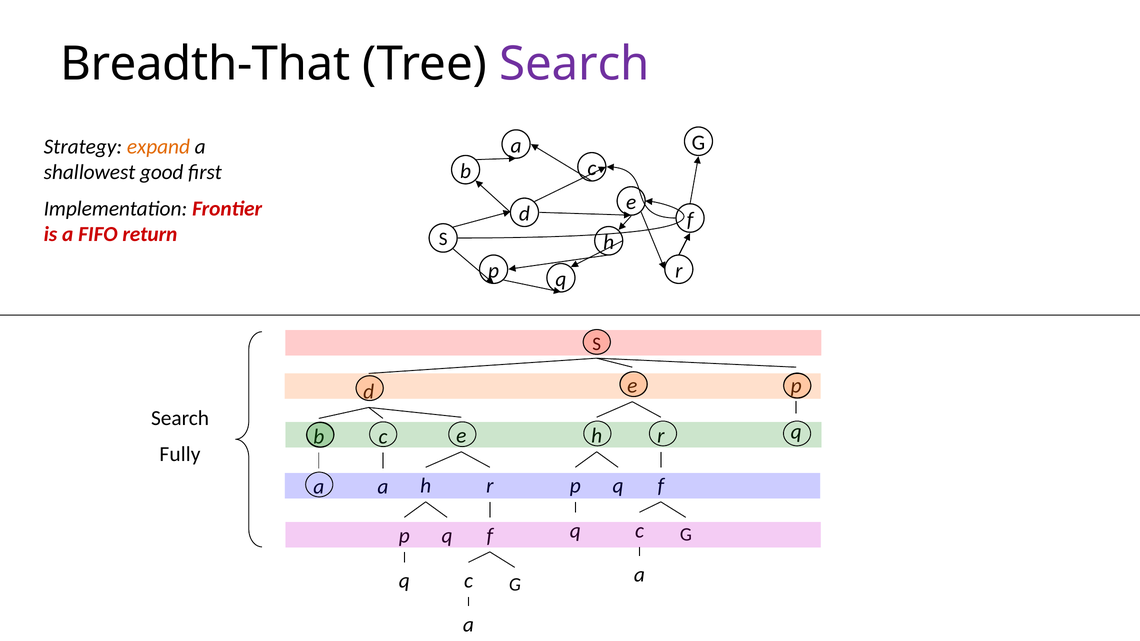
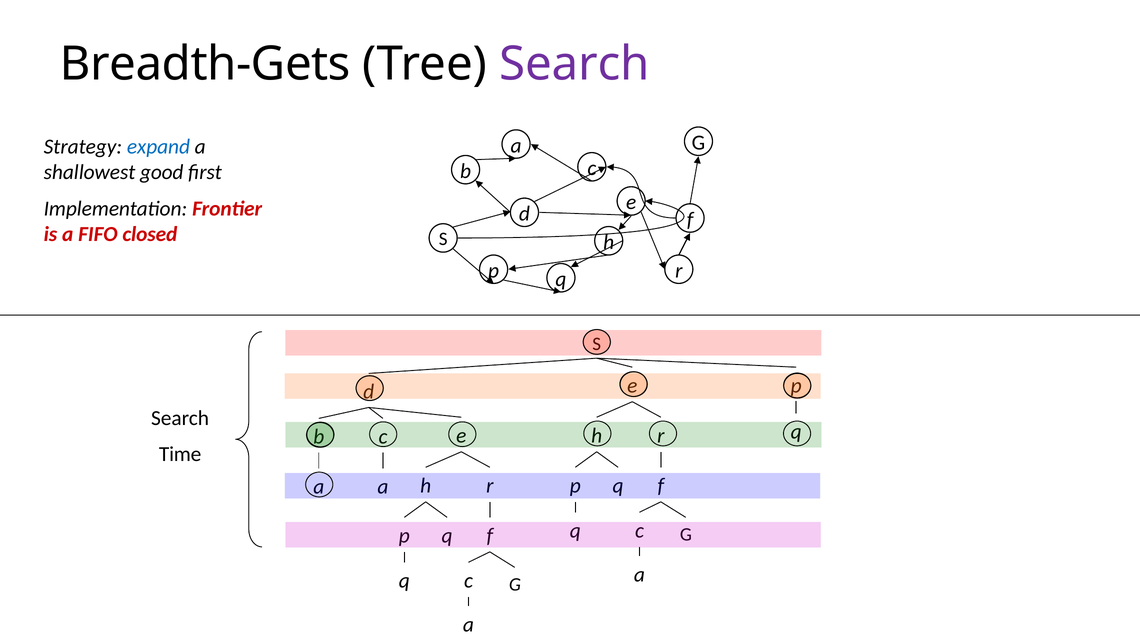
Breadth-That: Breadth-That -> Breadth-Gets
expand colour: orange -> blue
return: return -> closed
Fully: Fully -> Time
